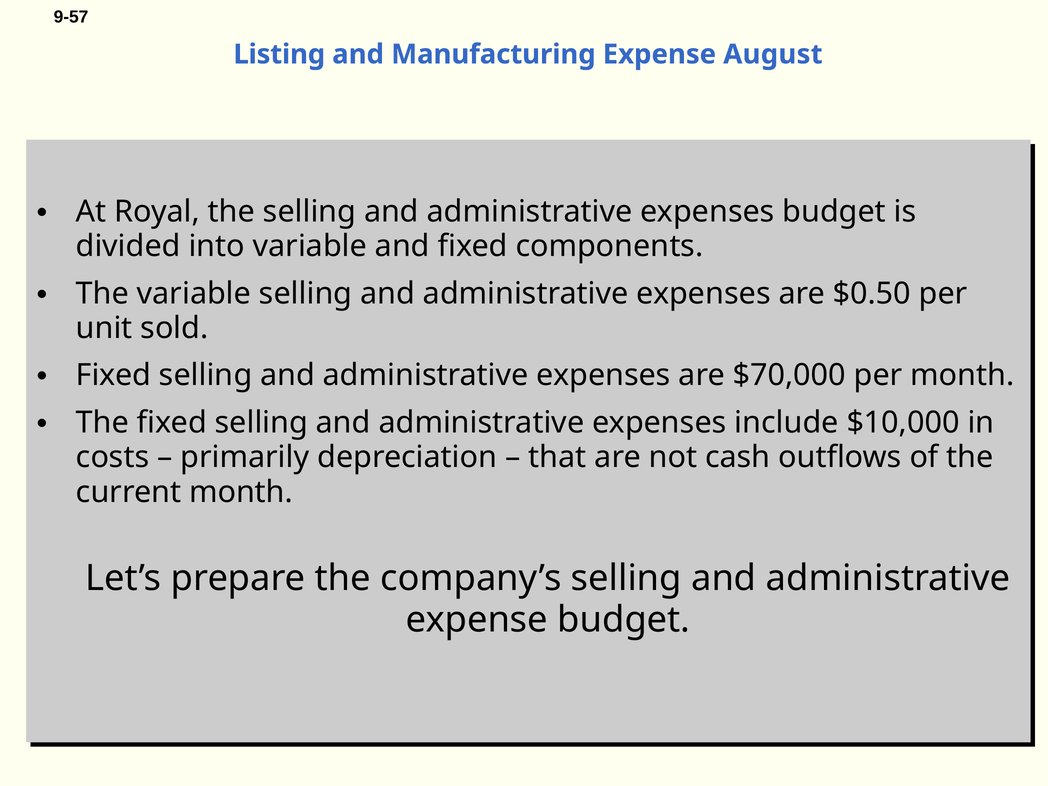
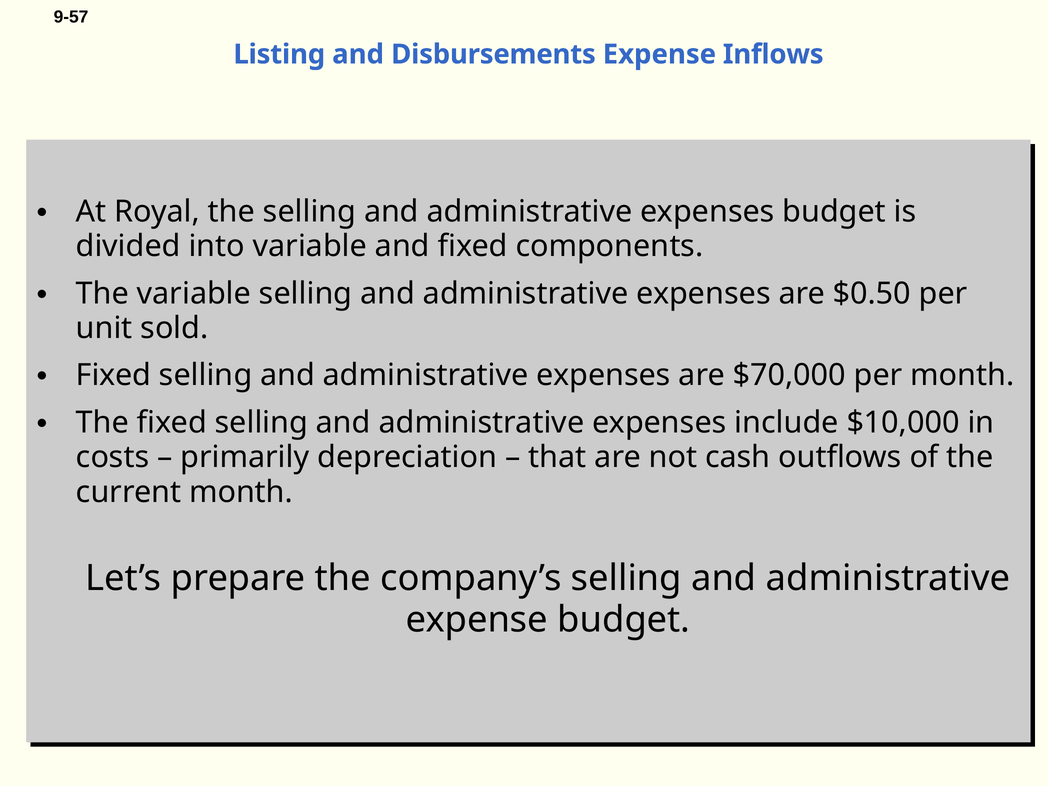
Manufacturing: Manufacturing -> Disbursements
August: August -> Inflows
